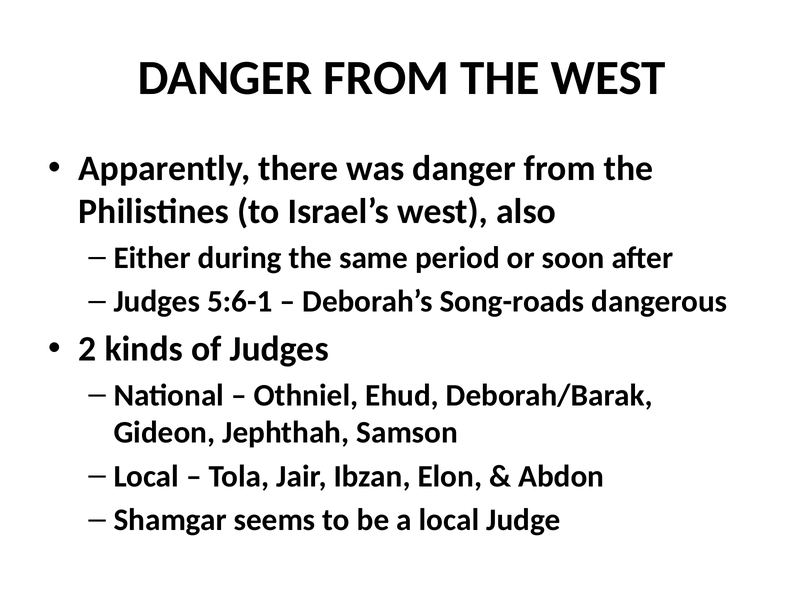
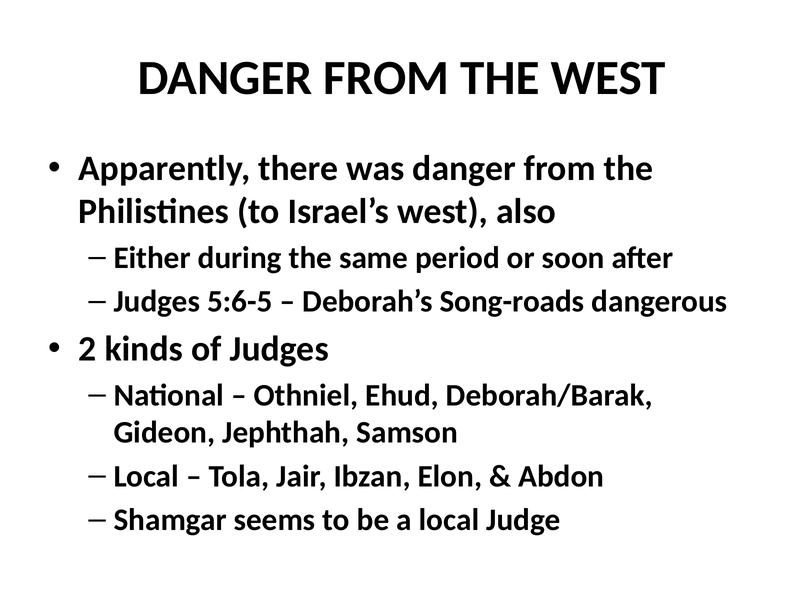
5:6-1: 5:6-1 -> 5:6-5
